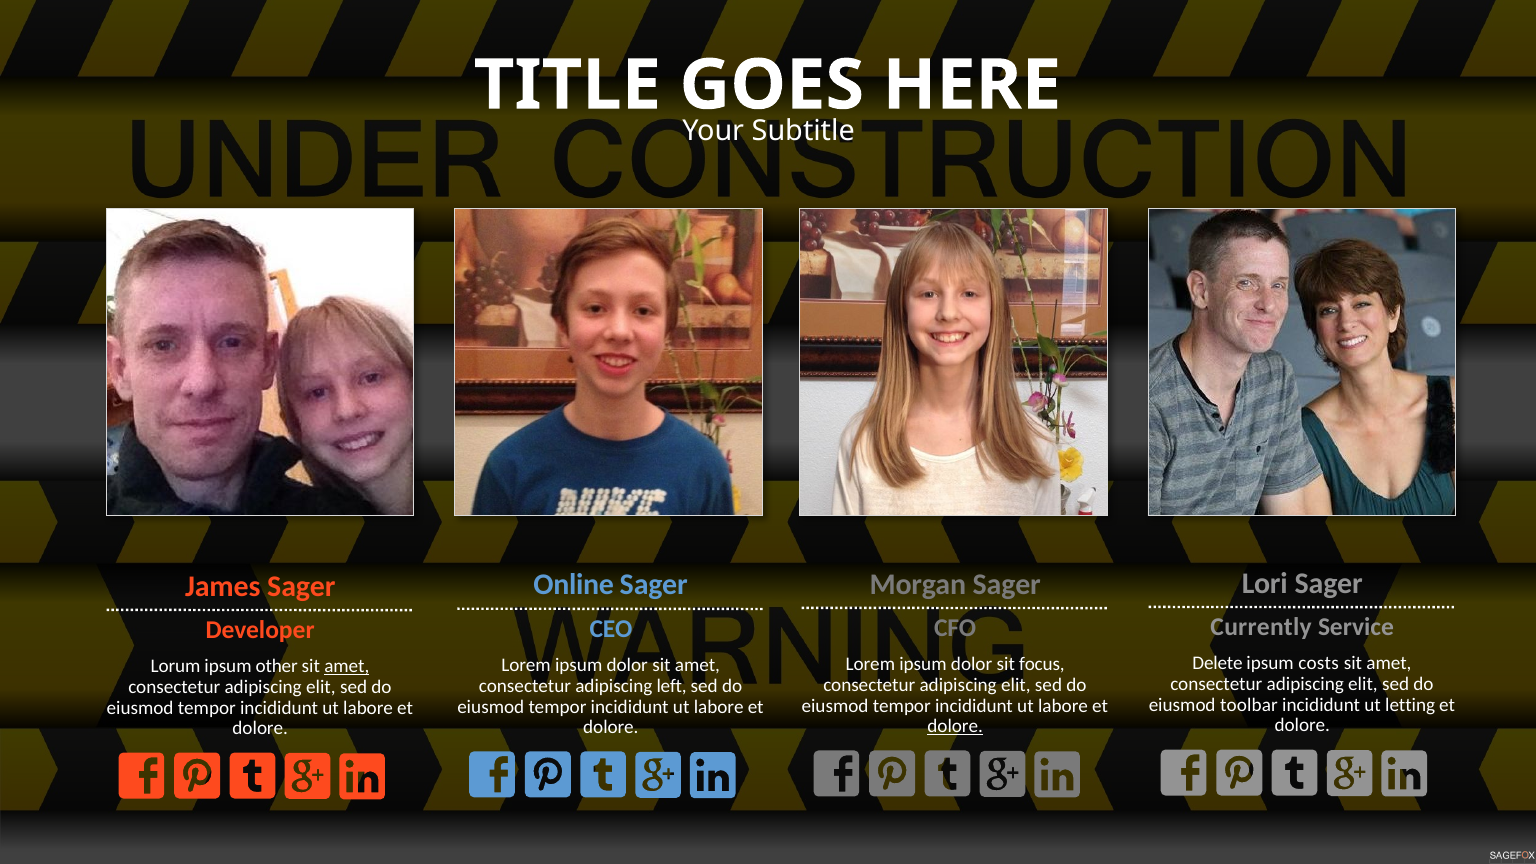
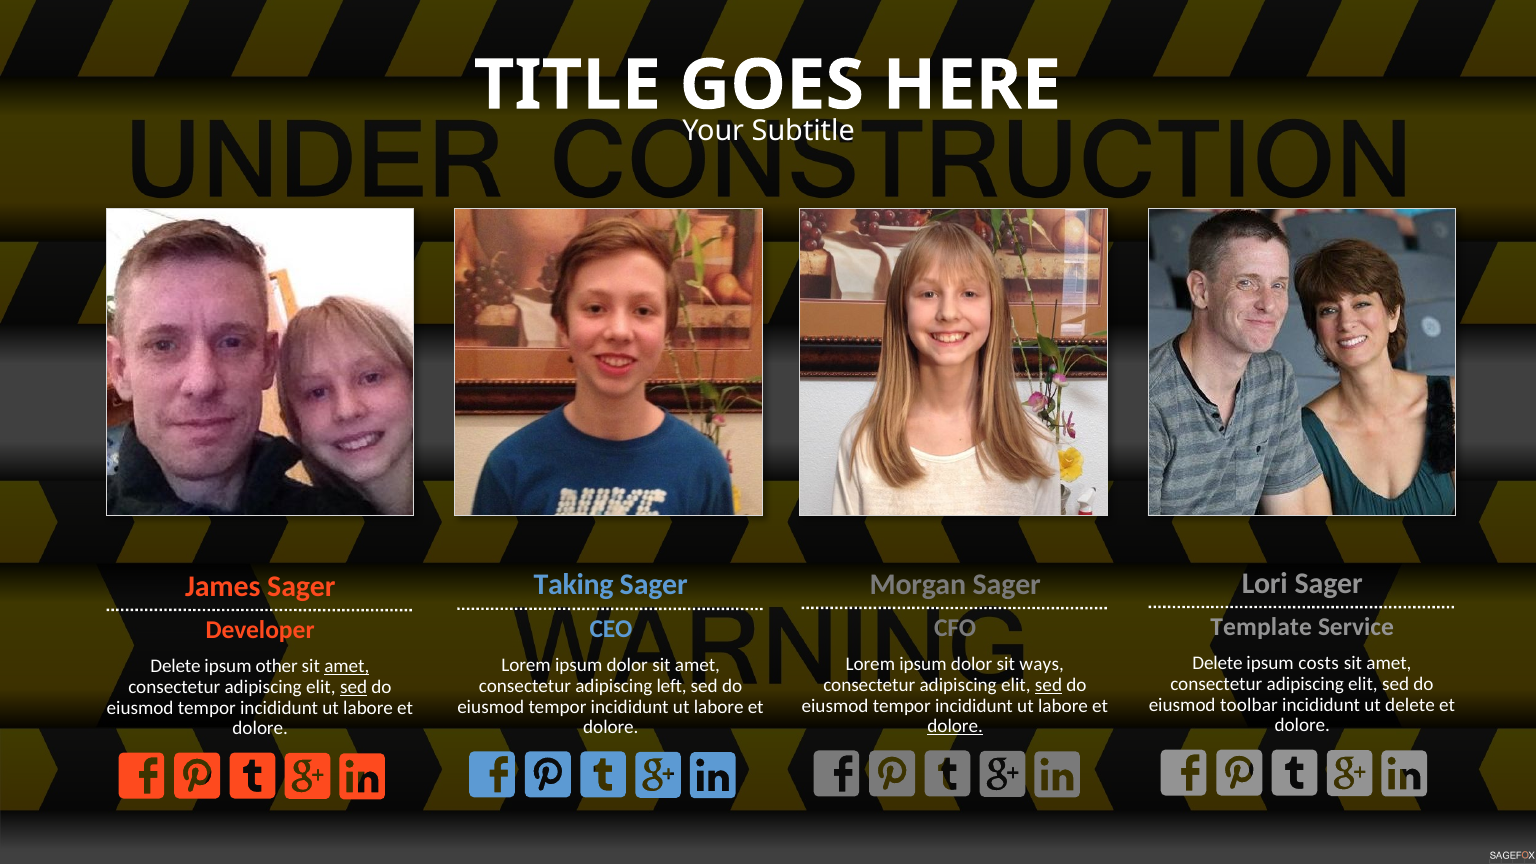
Online: Online -> Taking
Currently: Currently -> Template
focus: focus -> ways
Lorum at (176, 666): Lorum -> Delete
sed at (1049, 685) underline: none -> present
sed at (354, 687) underline: none -> present
ut letting: letting -> delete
